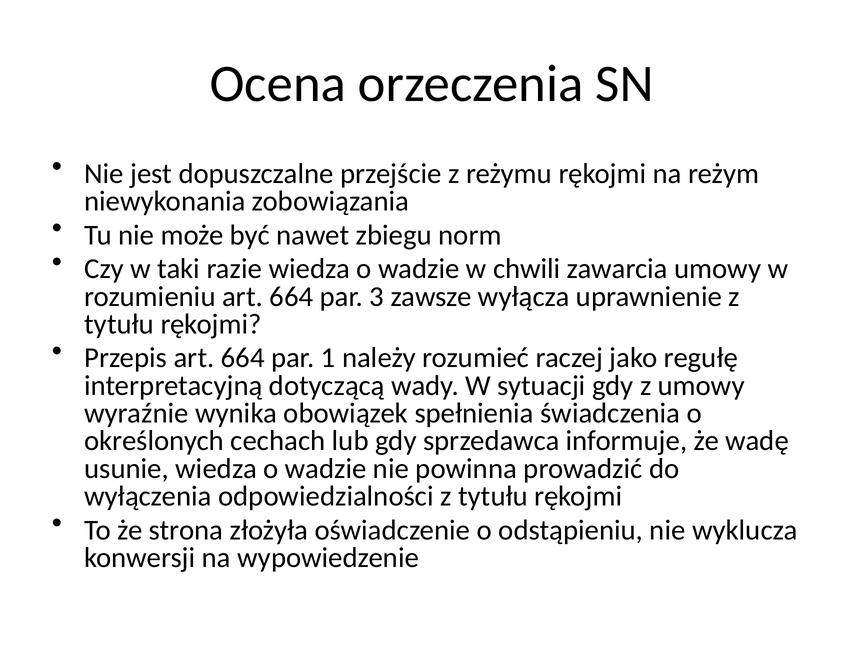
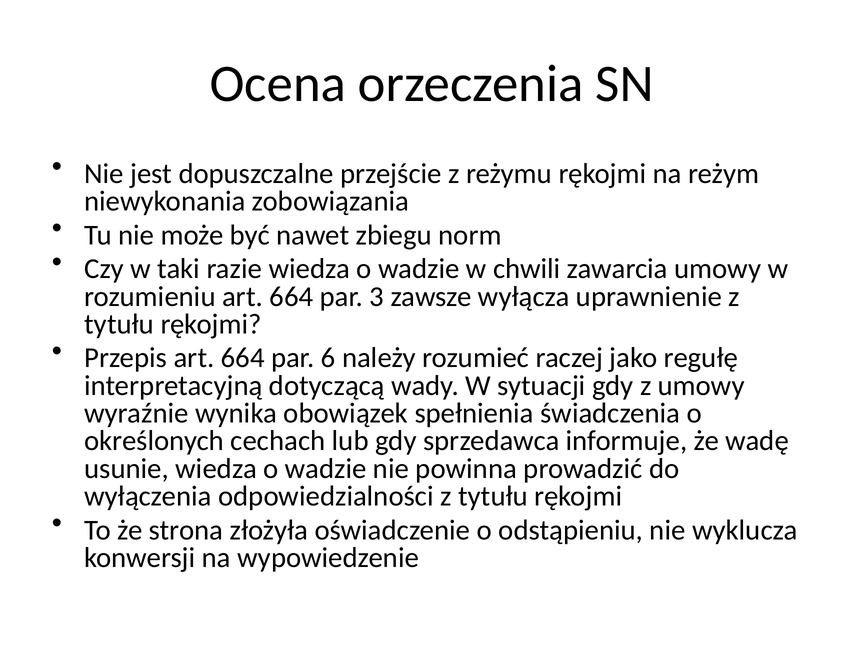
1: 1 -> 6
